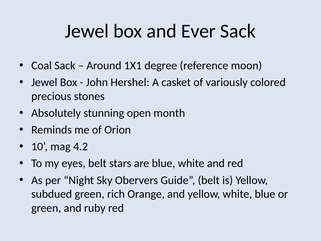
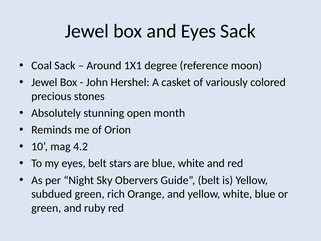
and Ever: Ever -> Eyes
